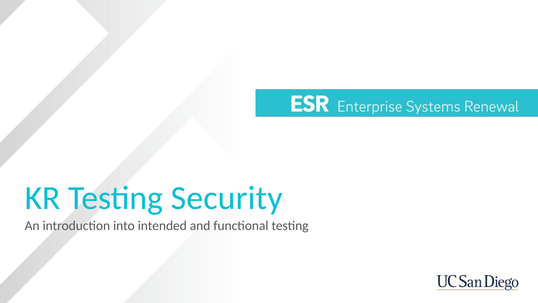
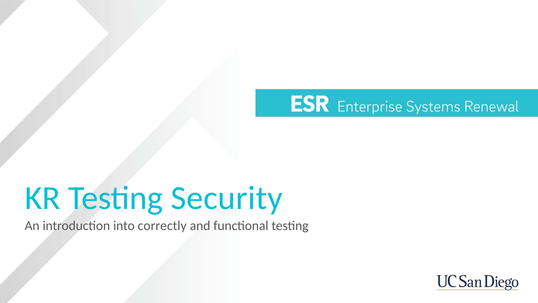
intended: intended -> correctly
